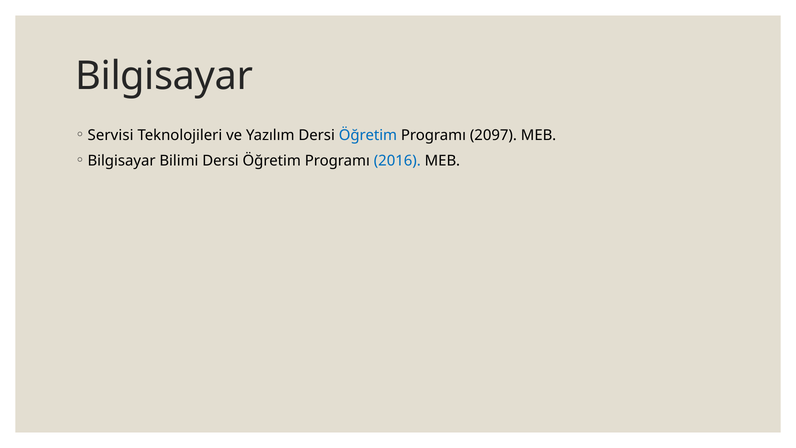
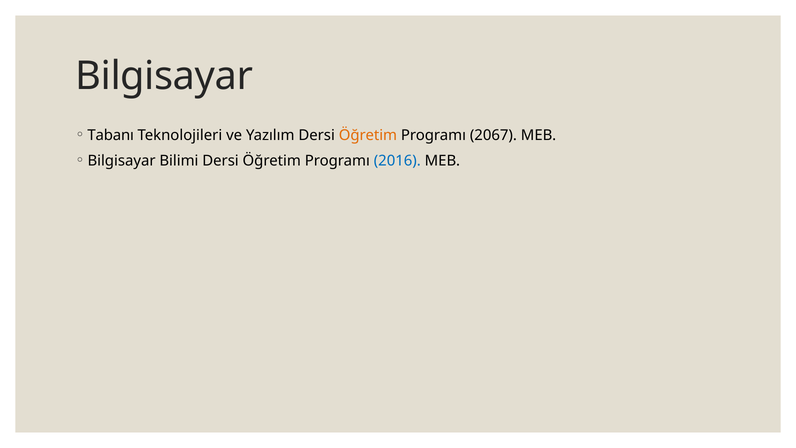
Servisi: Servisi -> Tabanı
Öğretim at (368, 135) colour: blue -> orange
2097: 2097 -> 2067
